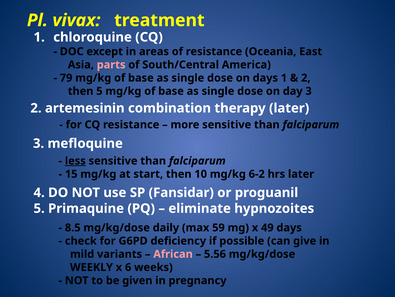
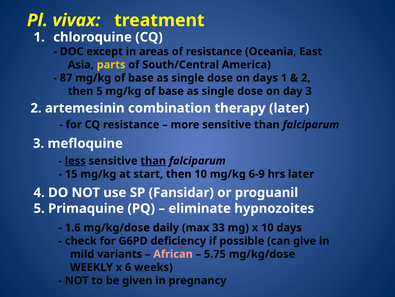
parts colour: pink -> yellow
79: 79 -> 87
than at (153, 160) underline: none -> present
6-2: 6-2 -> 6-9
8.5: 8.5 -> 1.6
59: 59 -> 33
x 49: 49 -> 10
5.56: 5.56 -> 5.75
